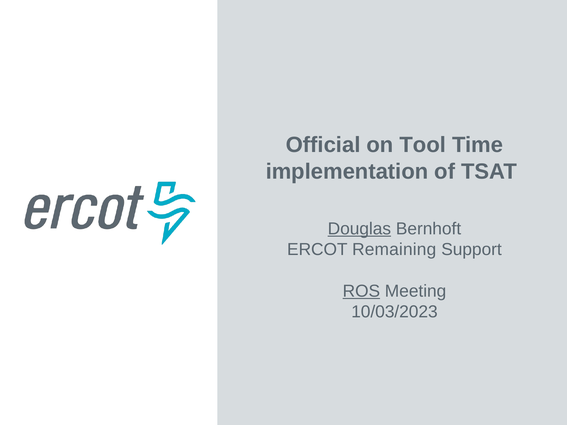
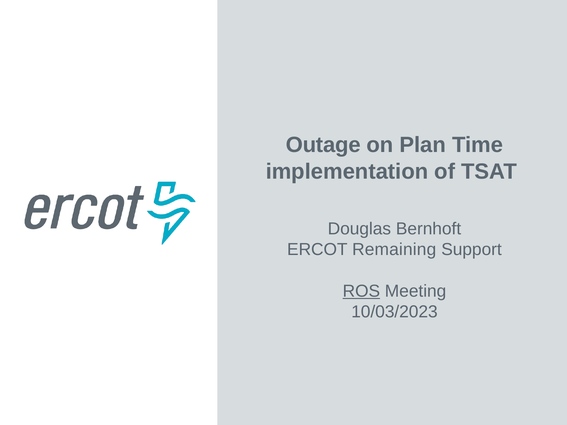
Official: Official -> Outage
Tool: Tool -> Plan
Douglas underline: present -> none
